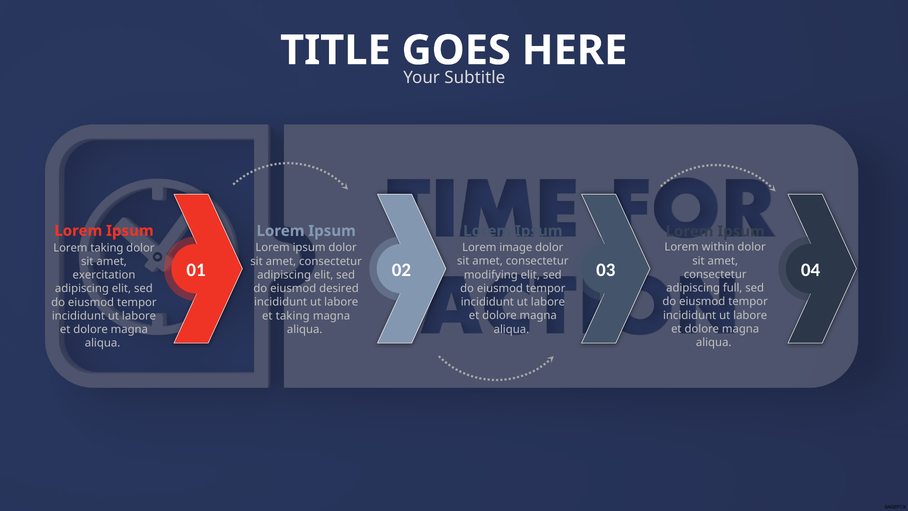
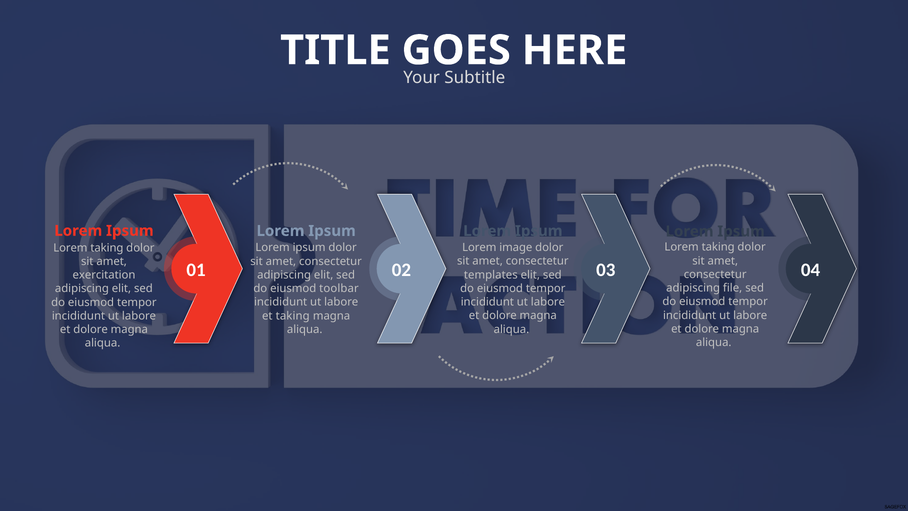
within at (718, 247): within -> taking
modifying: modifying -> templates
full: full -> file
desired: desired -> toolbar
